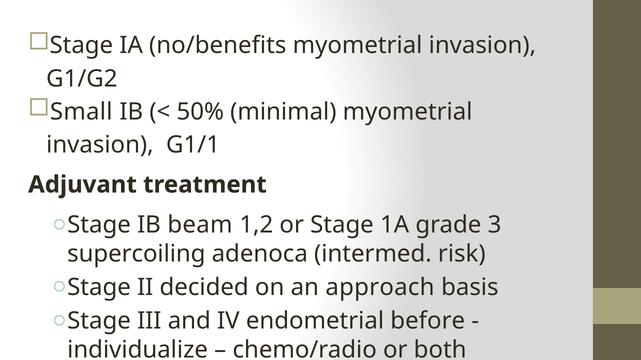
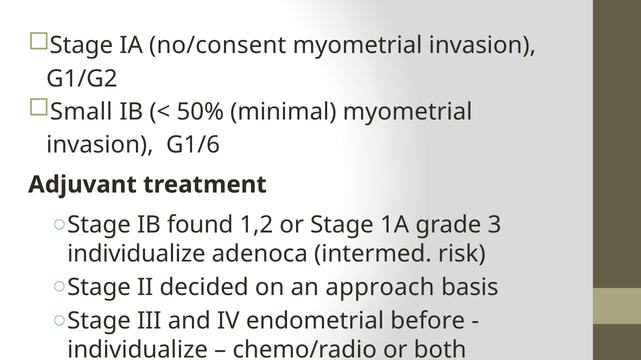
no/benefits: no/benefits -> no/consent
G1/1: G1/1 -> G1/6
beam: beam -> found
supercoiling at (136, 254): supercoiling -> individualize
